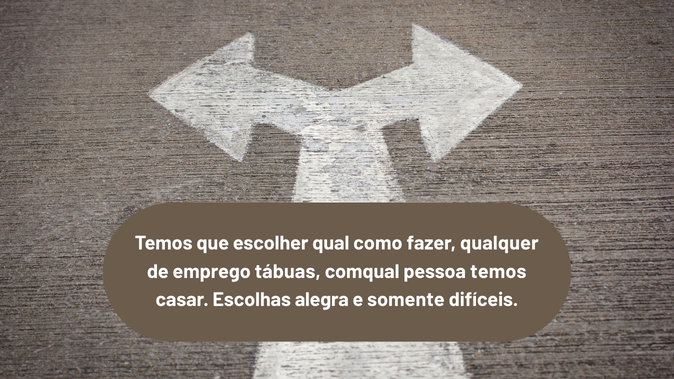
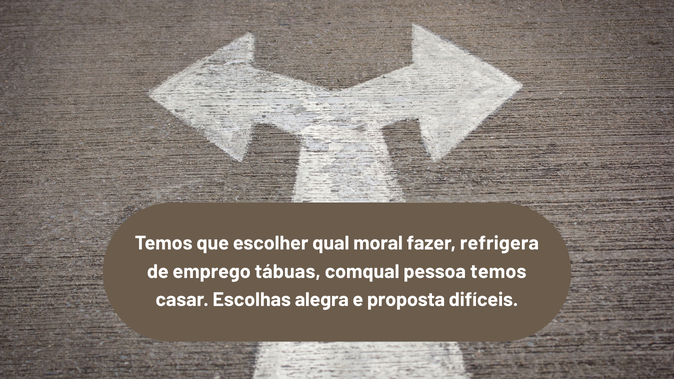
como: como -> moral
qualquer: qualquer -> refrigera
somente: somente -> proposta
